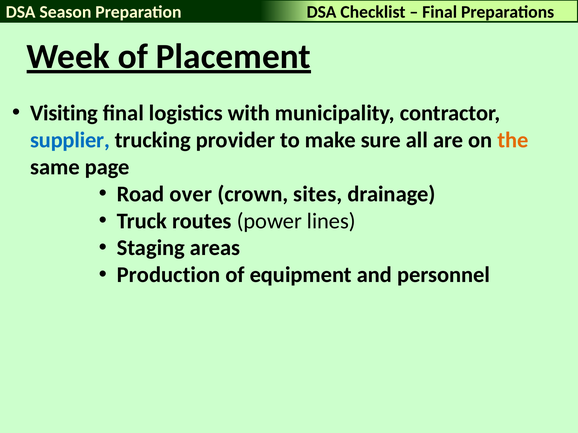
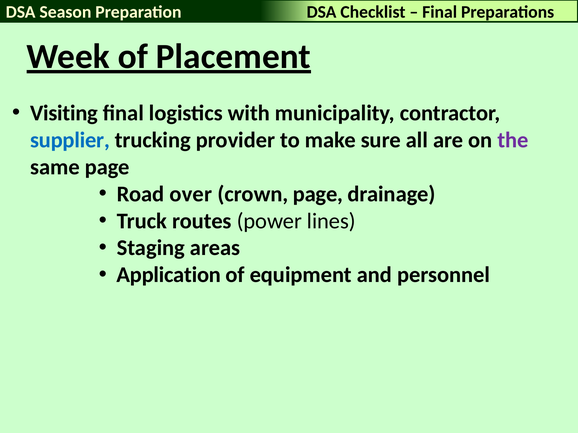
the colour: orange -> purple
crown sites: sites -> page
Production: Production -> Application
